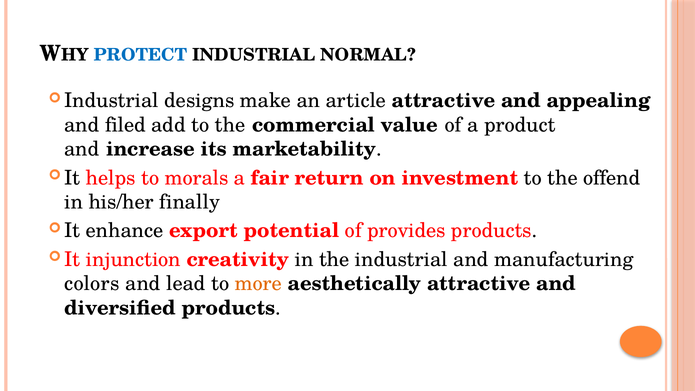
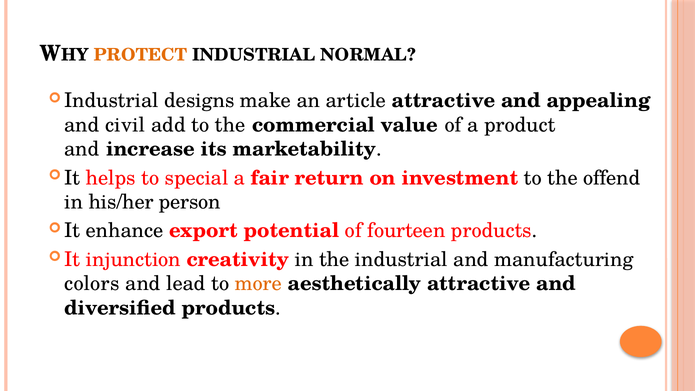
PROTECT colour: blue -> orange
filed: filed -> civil
morals: morals -> special
finally: finally -> person
provides: provides -> fourteen
